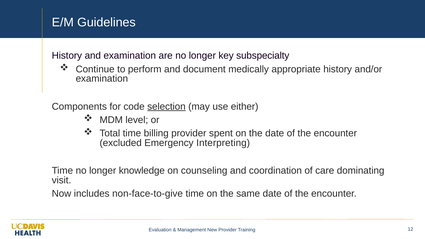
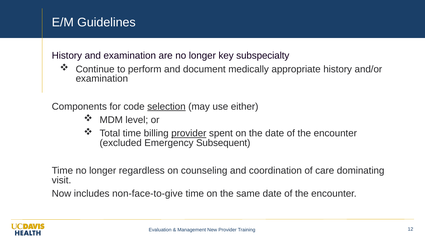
provider at (189, 133) underline: none -> present
Interpreting: Interpreting -> Subsequent
knowledge: knowledge -> regardless
